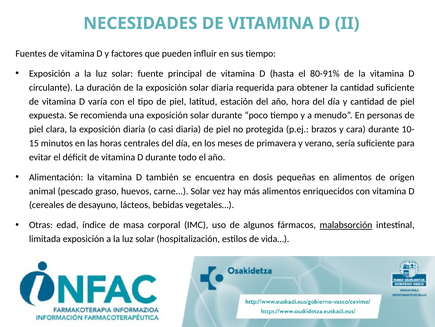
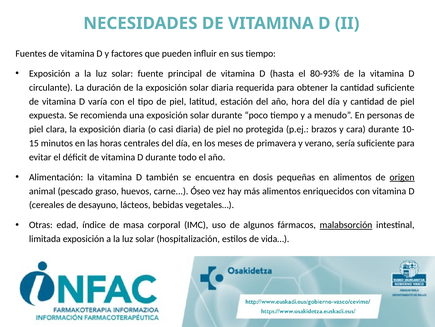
80-91%: 80-91% -> 80-93%
origen underline: none -> present
carne Solar: Solar -> Óseo
